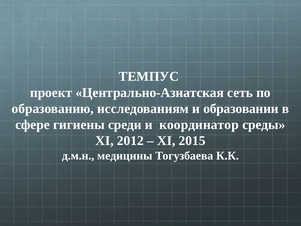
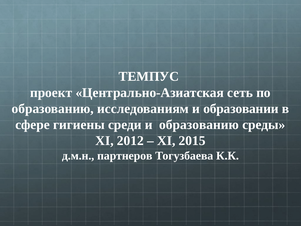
и координатор: координатор -> образованию
медицины: медицины -> партнеров
